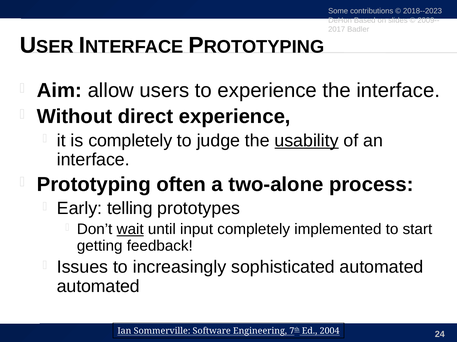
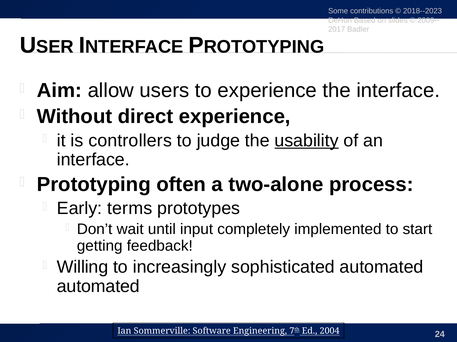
is completely: completely -> controllers
telling: telling -> terms
wait underline: present -> none
Issues: Issues -> Willing
